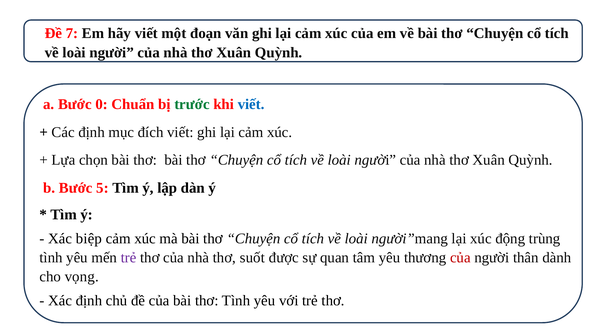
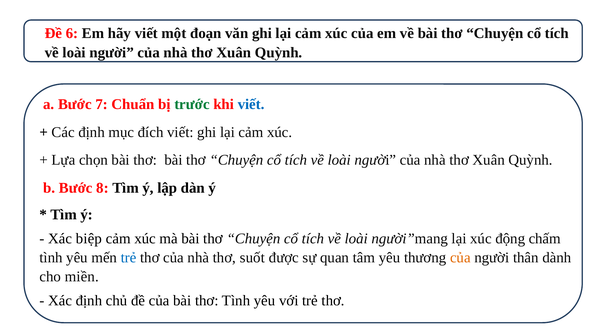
7: 7 -> 6
0: 0 -> 7
5: 5 -> 8
trùng: trùng -> chấm
trẻ at (129, 258) colour: purple -> blue
của at (460, 258) colour: red -> orange
vọng: vọng -> miền
